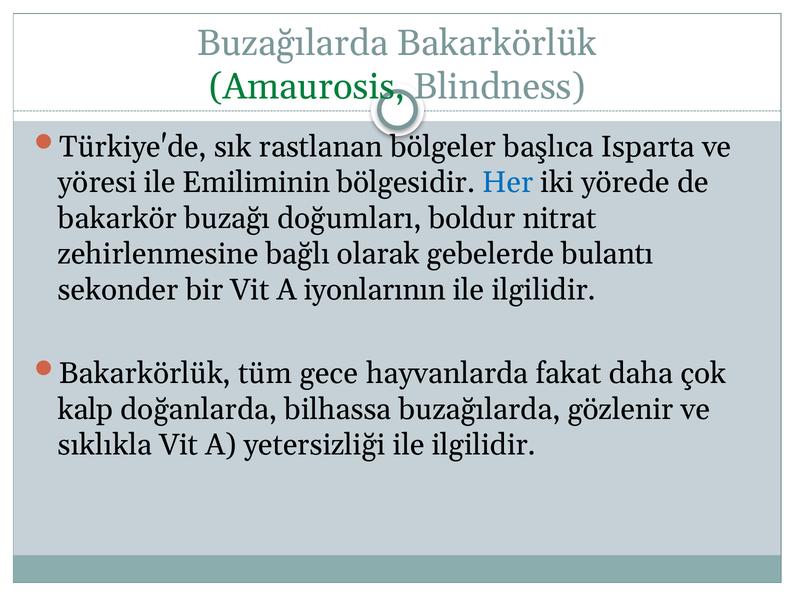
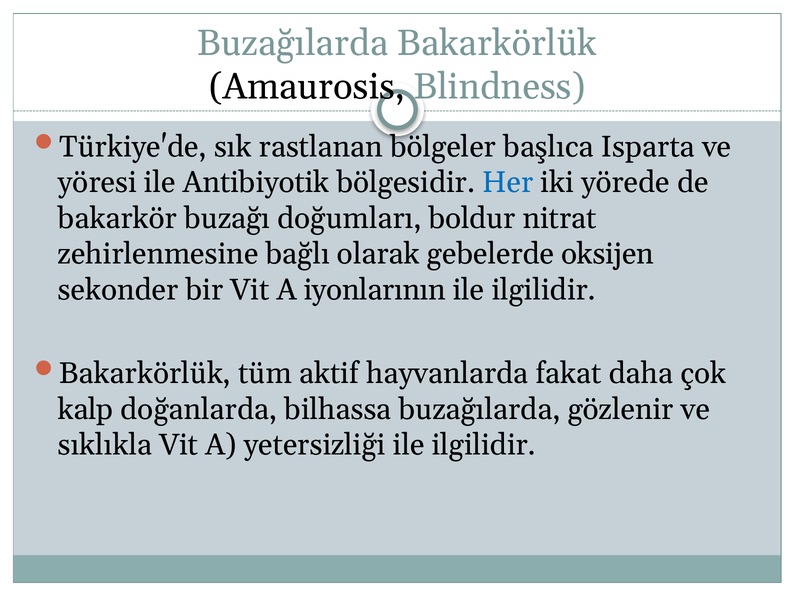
Amaurosis colour: green -> black
Emiliminin: Emiliminin -> Antibiyotik
bulantı: bulantı -> oksijen
gece: gece -> aktif
